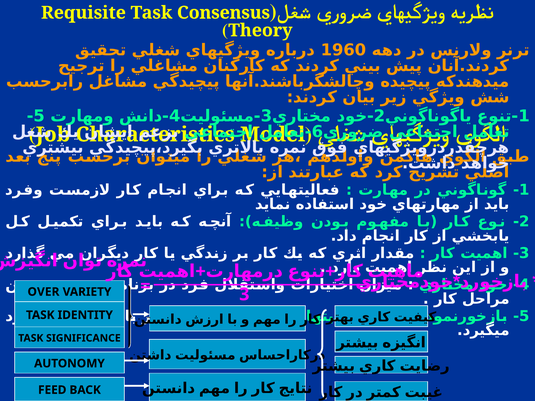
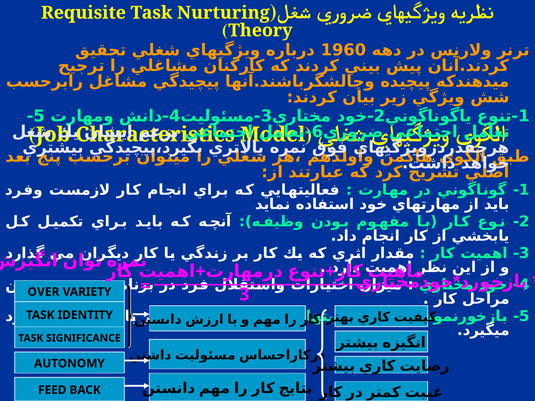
Consensus: Consensus -> Nurturing
